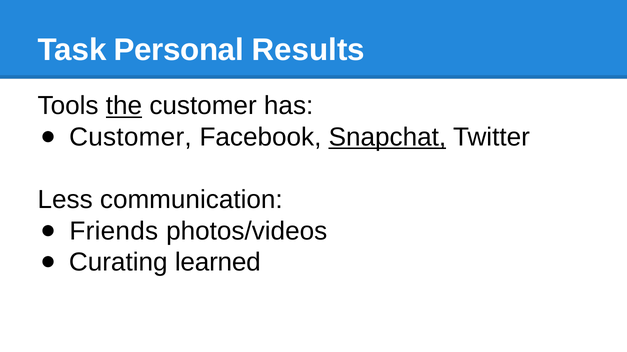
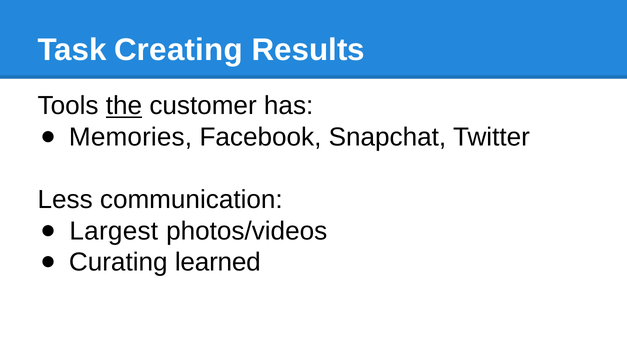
Personal: Personal -> Creating
Customer at (130, 137): Customer -> Memories
Snapchat underline: present -> none
Friends: Friends -> Largest
